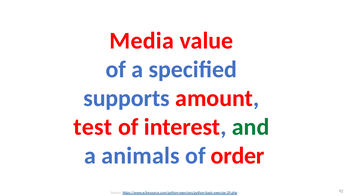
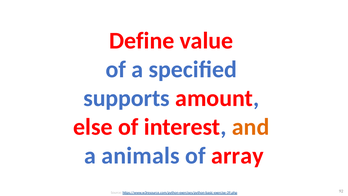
Media: Media -> Define
test: test -> else
and colour: green -> orange
order: order -> array
